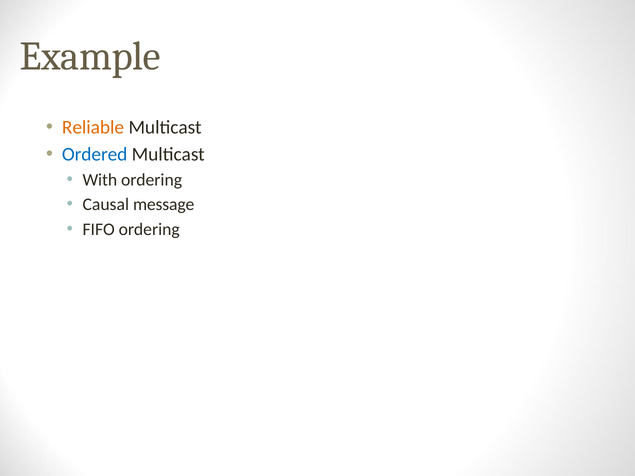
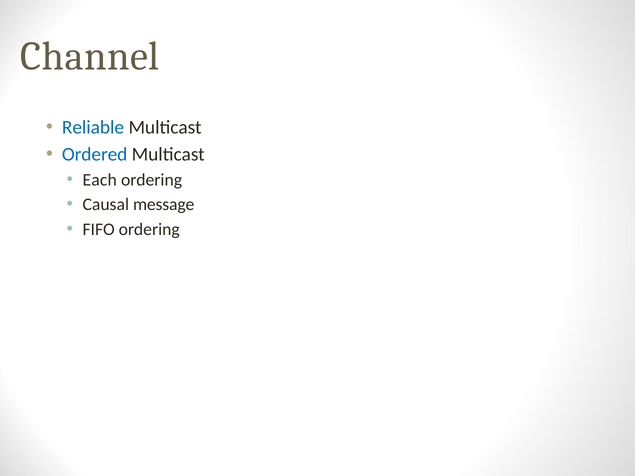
Example: Example -> Channel
Reliable colour: orange -> blue
With: With -> Each
